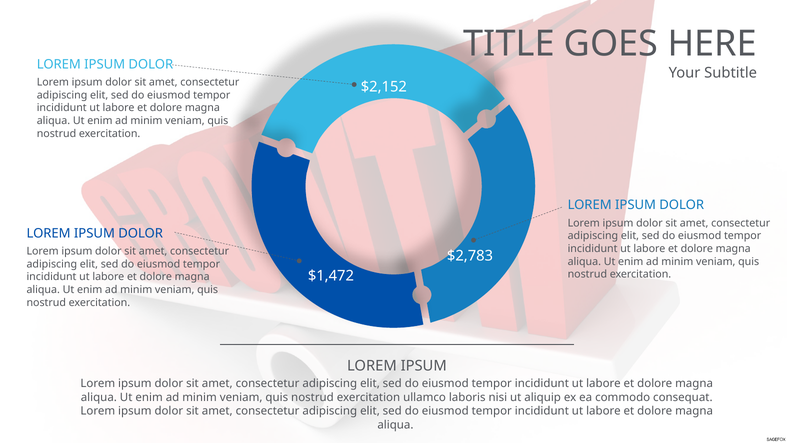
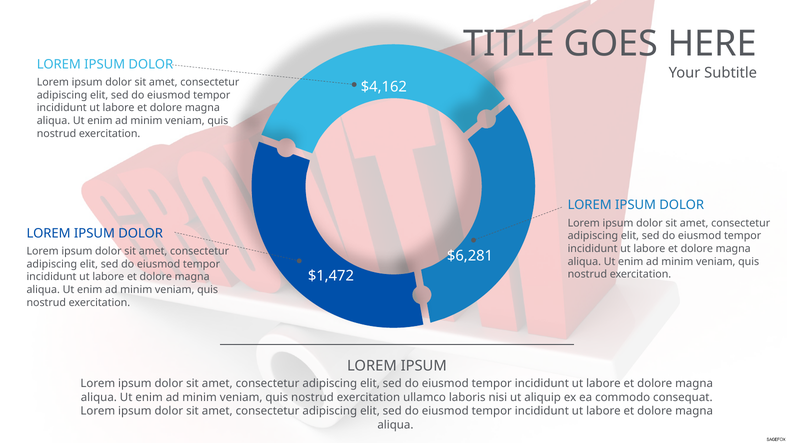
$2,152: $2,152 -> $4,162
$2,783: $2,783 -> $6,281
